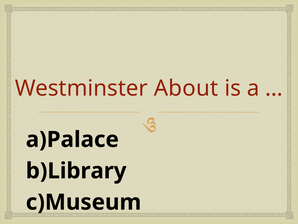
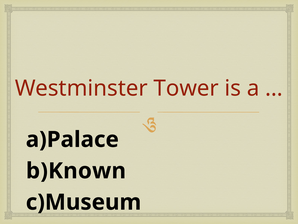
About: About -> Tower
b)Library: b)Library -> b)Known
